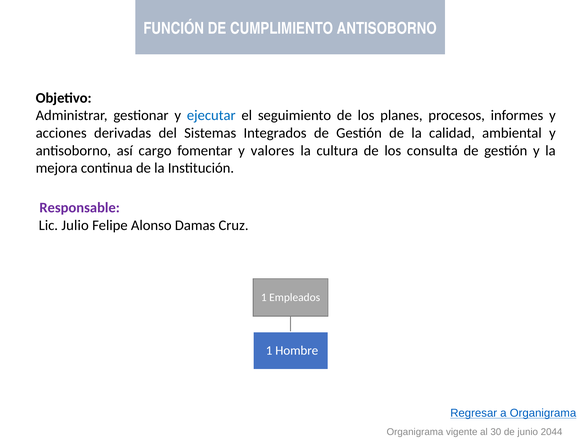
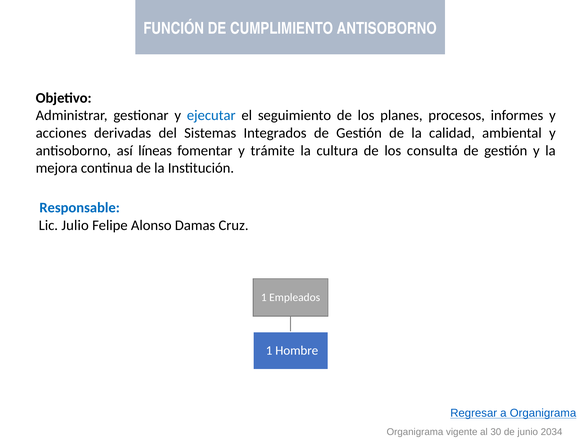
cargo: cargo -> líneas
valores: valores -> trámite
Responsable colour: purple -> blue
2044: 2044 -> 2034
